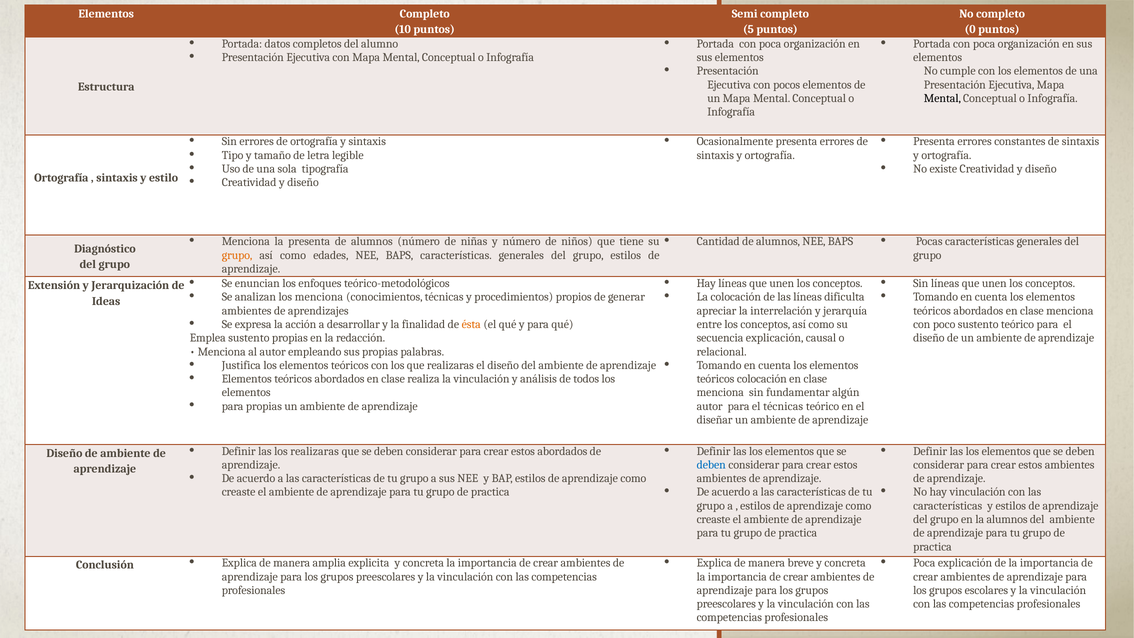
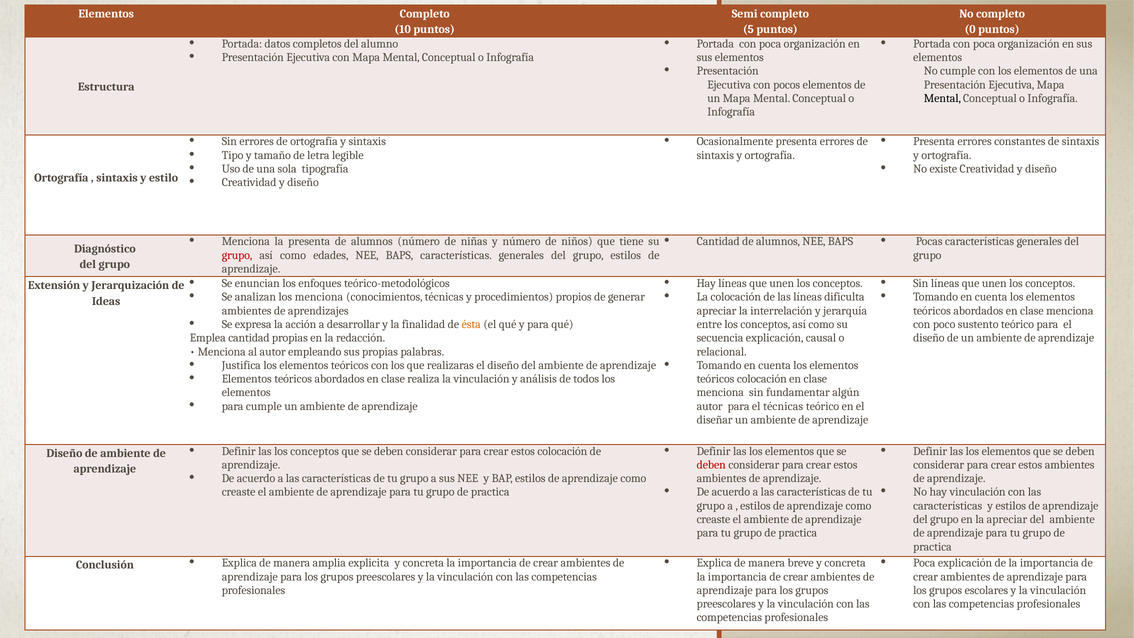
grupo at (237, 255) colour: orange -> red
Emplea sustento: sustento -> cantidad
para propias: propias -> cumple
las los realizaras: realizaras -> conceptos
estos abordados: abordados -> colocación
deben at (711, 465) colour: blue -> red
la alumnos: alumnos -> apreciar
